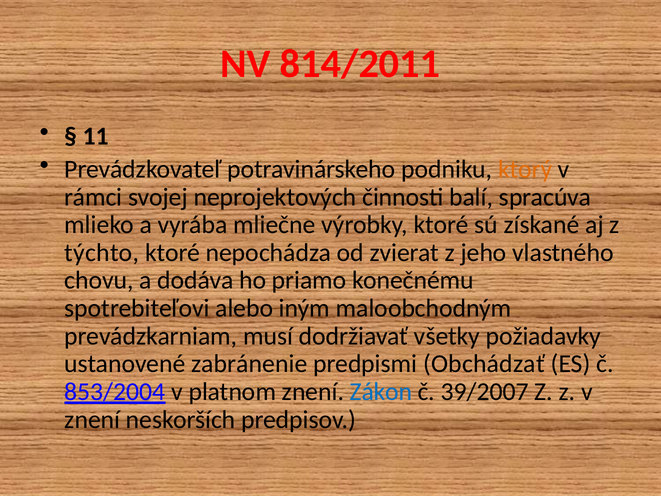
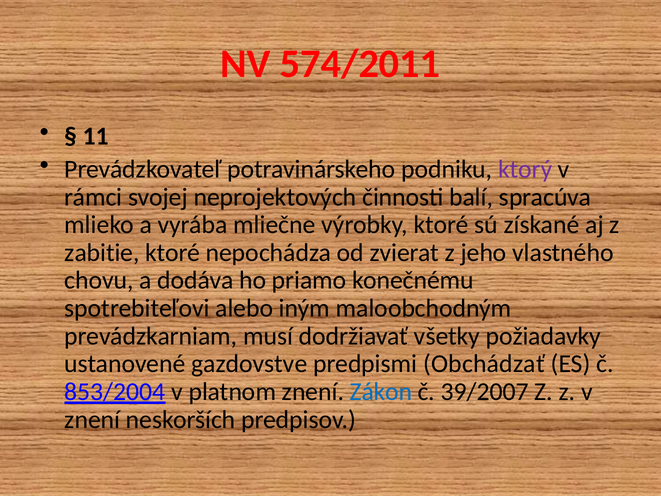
814/2011: 814/2011 -> 574/2011
ktorý colour: orange -> purple
týchto: týchto -> zabitie
zabránenie: zabránenie -> gazdovstve
